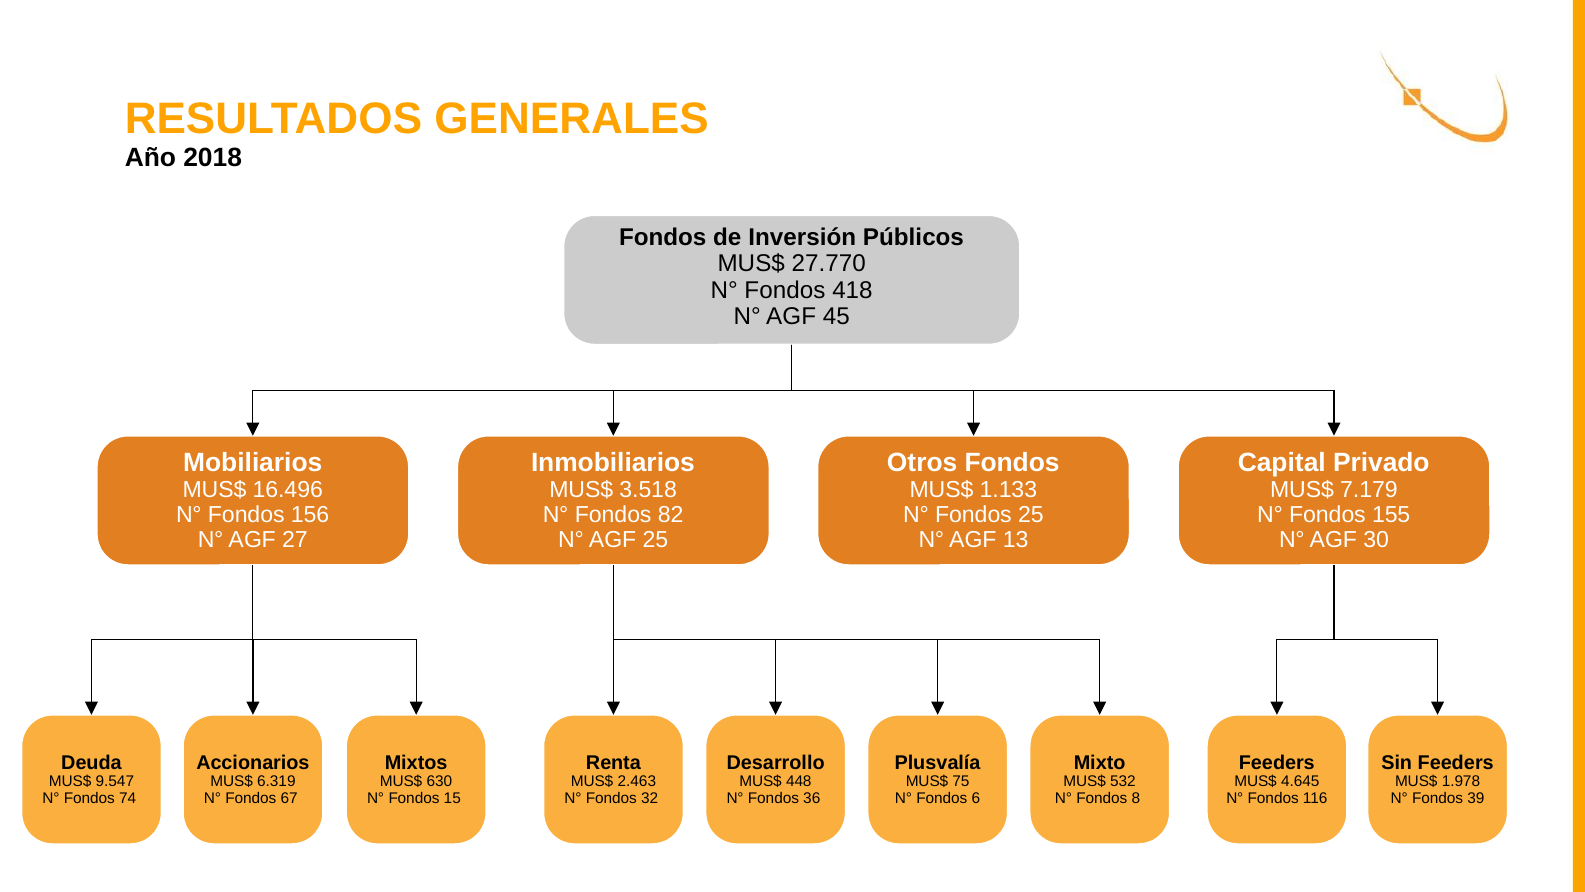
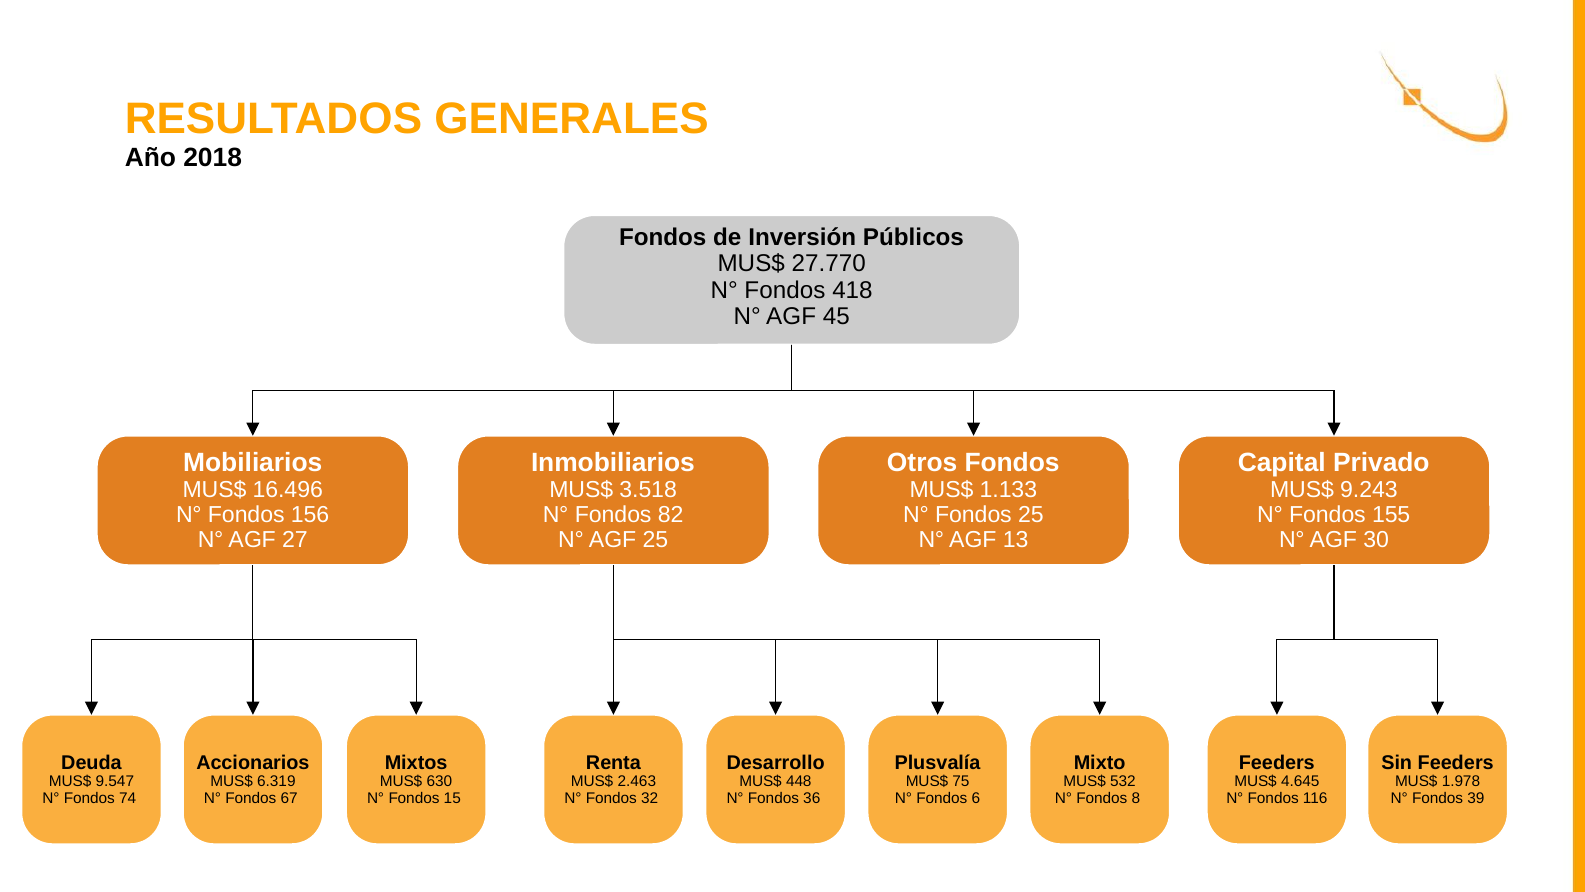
7.179: 7.179 -> 9.243
